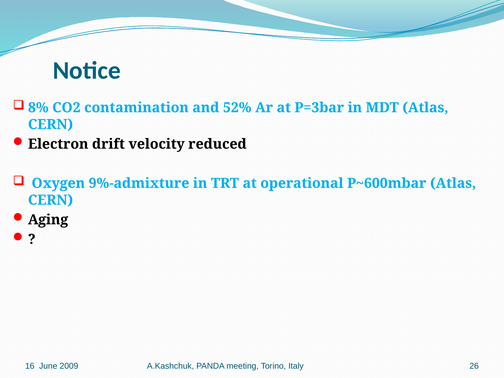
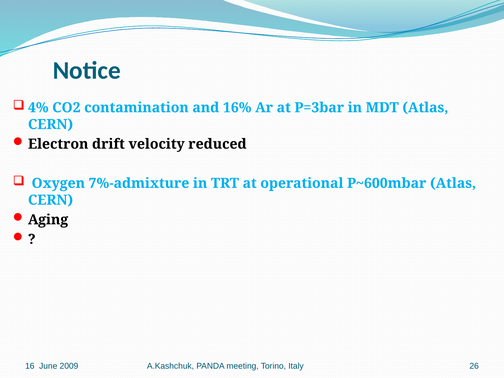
8%: 8% -> 4%
52%: 52% -> 16%
9%-admixture: 9%-admixture -> 7%-admixture
